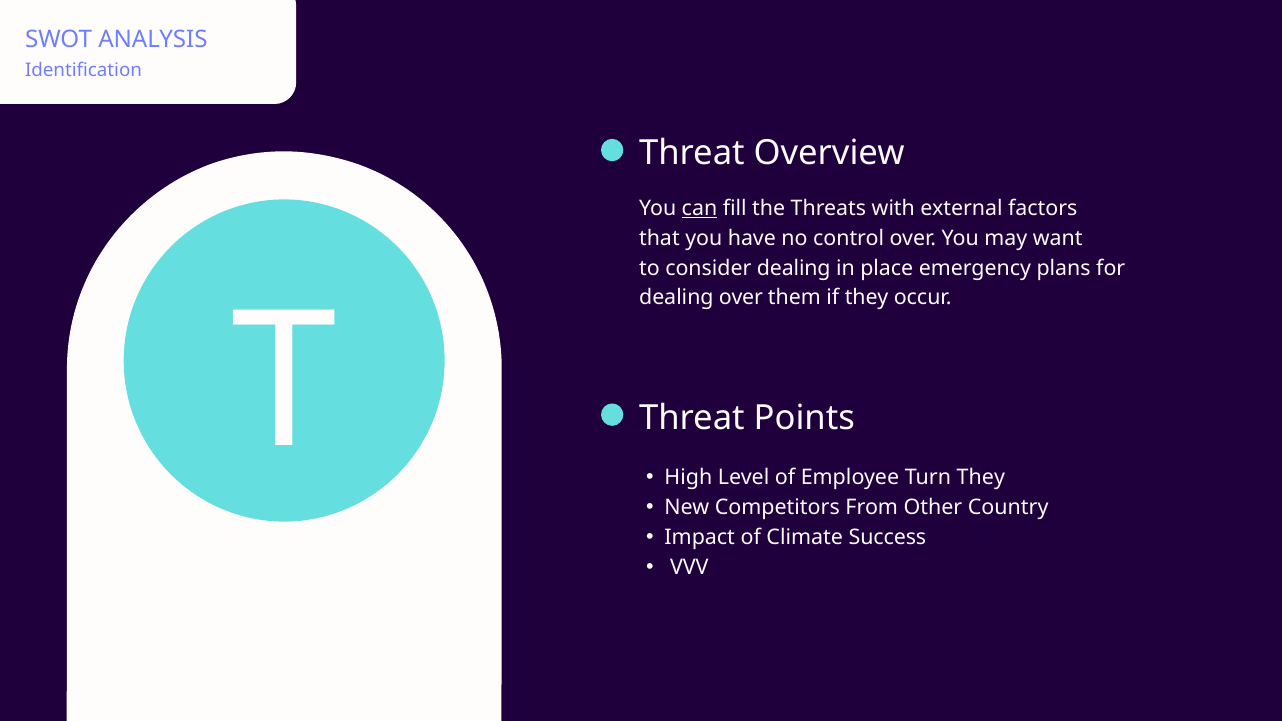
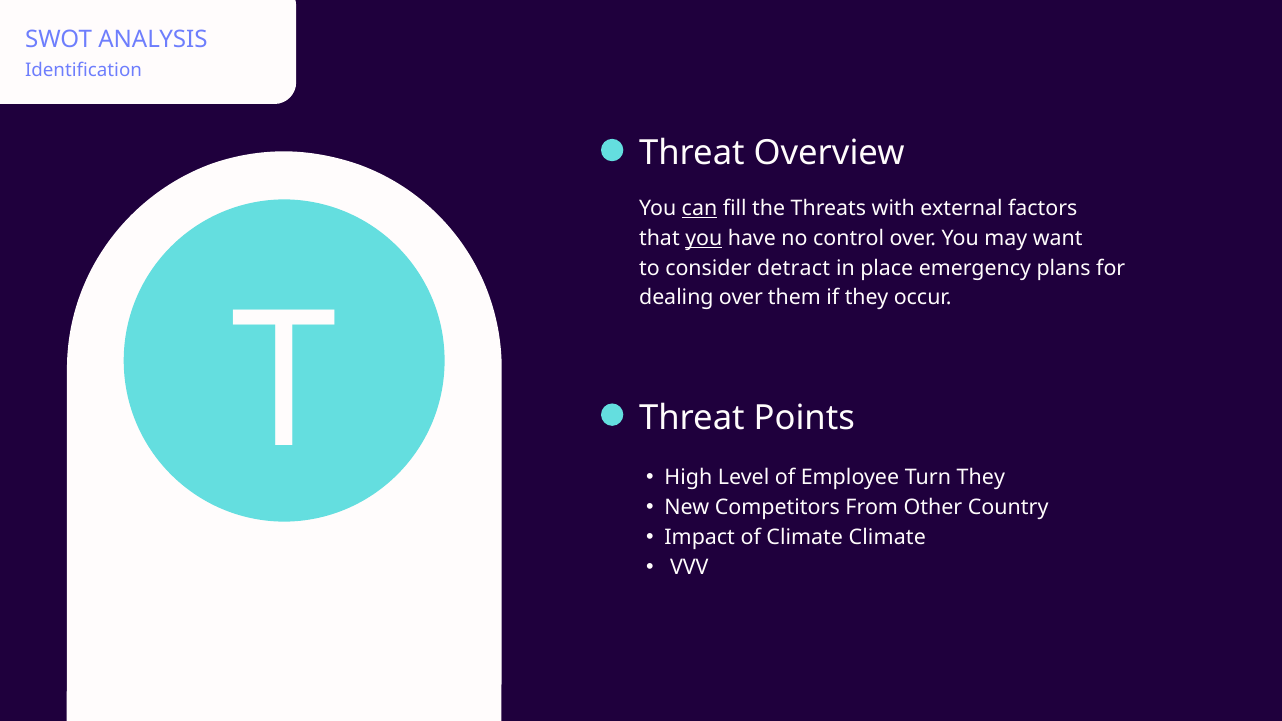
you at (704, 238) underline: none -> present
consider dealing: dealing -> detract
Climate Success: Success -> Climate
